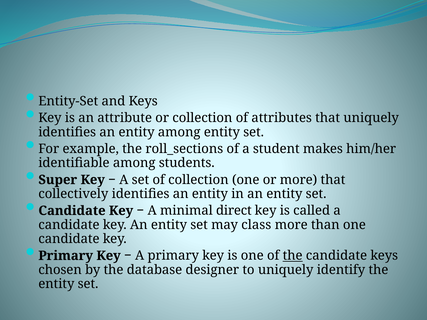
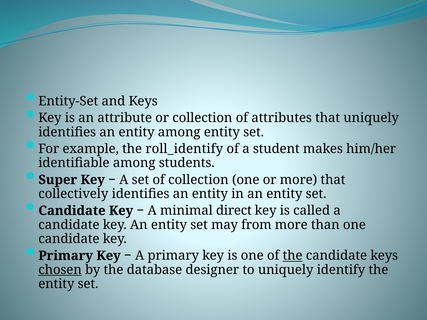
roll_sections: roll_sections -> roll_identify
class: class -> from
chosen underline: none -> present
